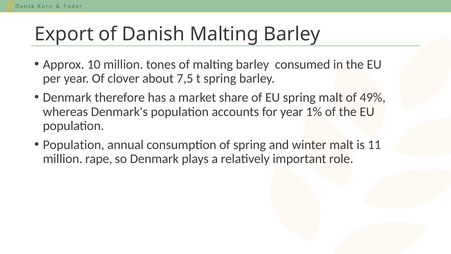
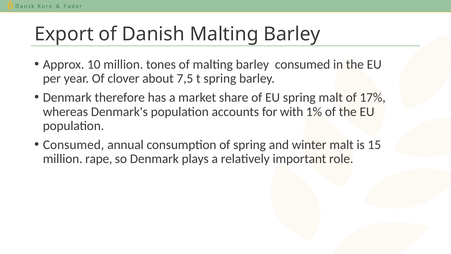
49%: 49% -> 17%
for year: year -> with
Population at (74, 145): Population -> Consumed
11: 11 -> 15
